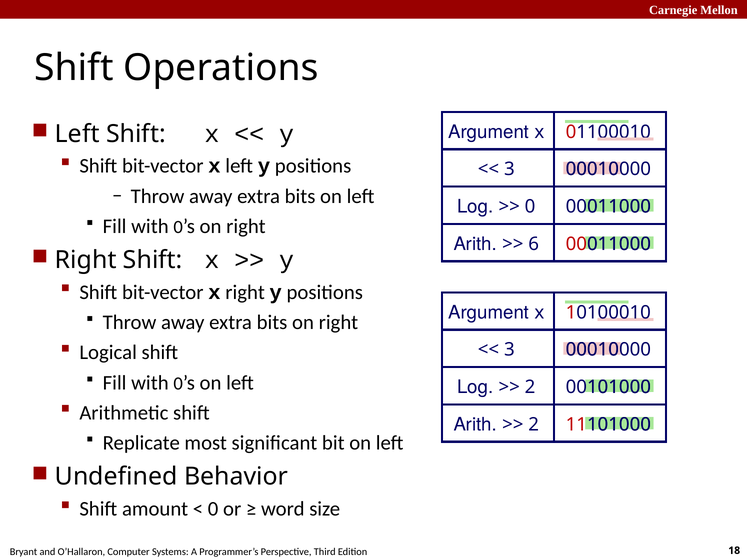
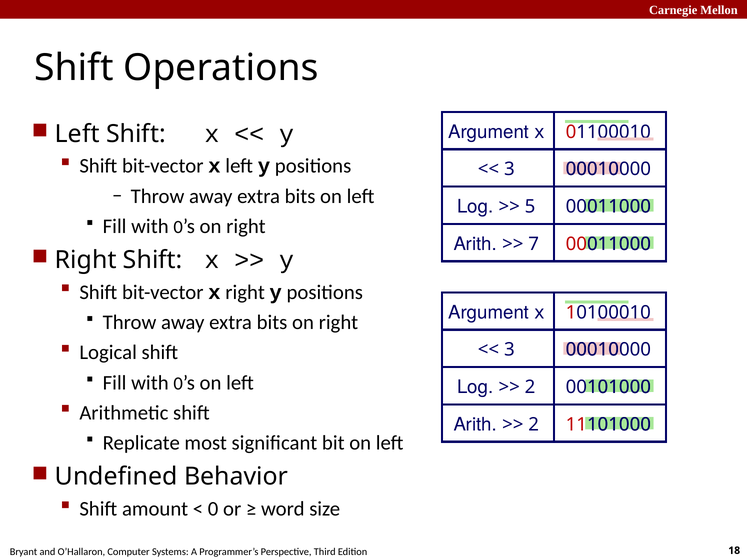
0 at (530, 207): 0 -> 5
6: 6 -> 7
